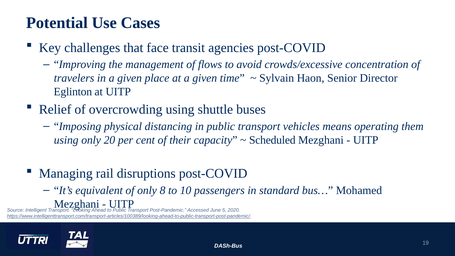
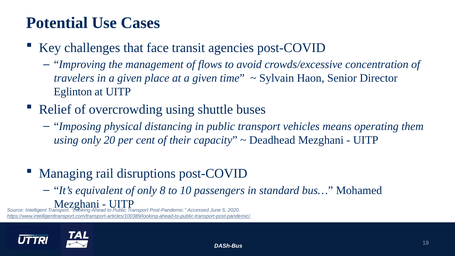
Scheduled: Scheduled -> Deadhead
